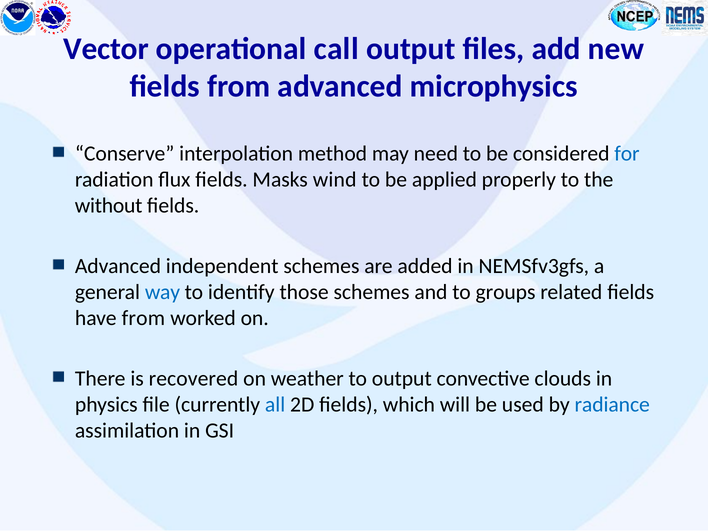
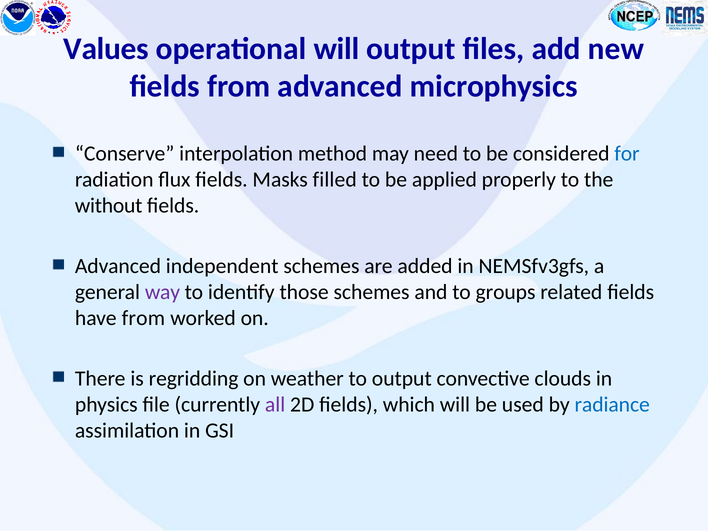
Vector: Vector -> Values
operational call: call -> will
wind: wind -> filled
way colour: blue -> purple
recovered: recovered -> regridding
all colour: blue -> purple
